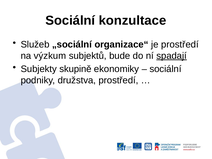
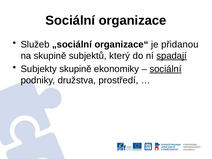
konzultace: konzultace -> organizace
je prostředí: prostředí -> přidanou
na výzkum: výzkum -> skupině
bude: bude -> který
sociální at (165, 69) underline: none -> present
